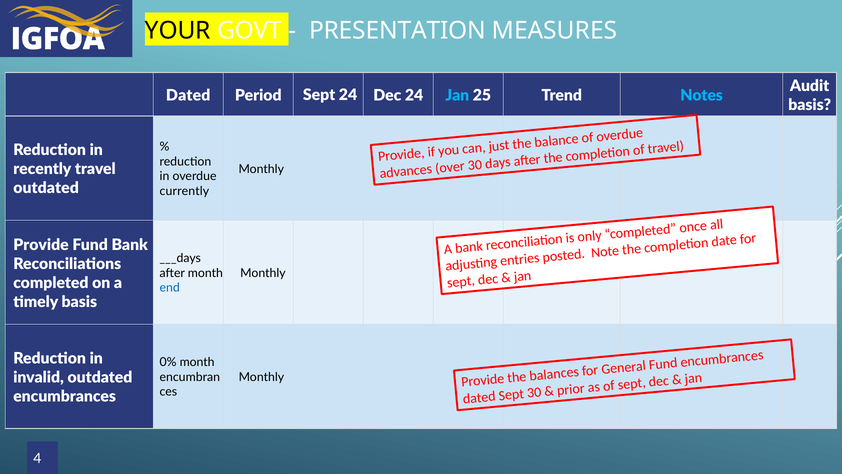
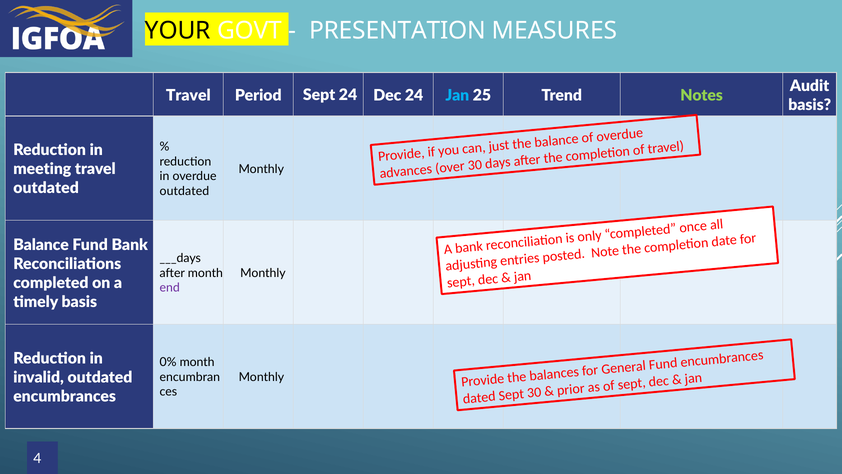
Dated at (188, 95): Dated -> Travel
Notes colour: light blue -> light green
recently: recently -> meeting
currently at (184, 191): currently -> outdated
Provide at (41, 245): Provide -> Balance
end colour: blue -> purple
